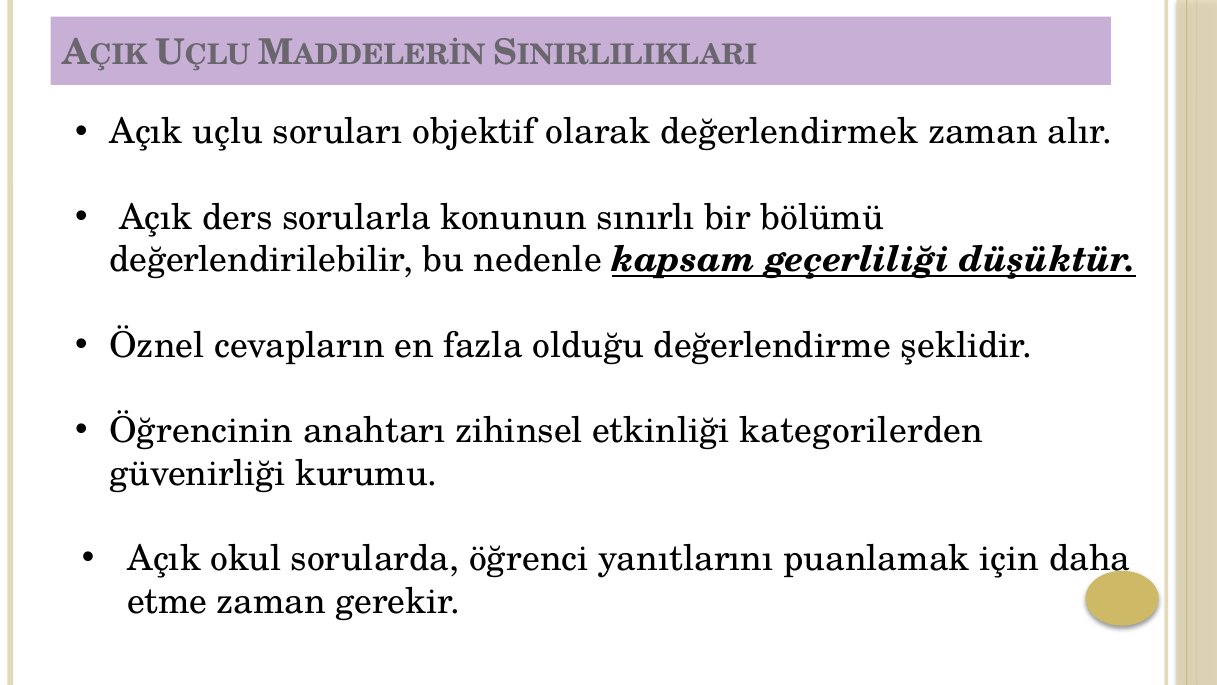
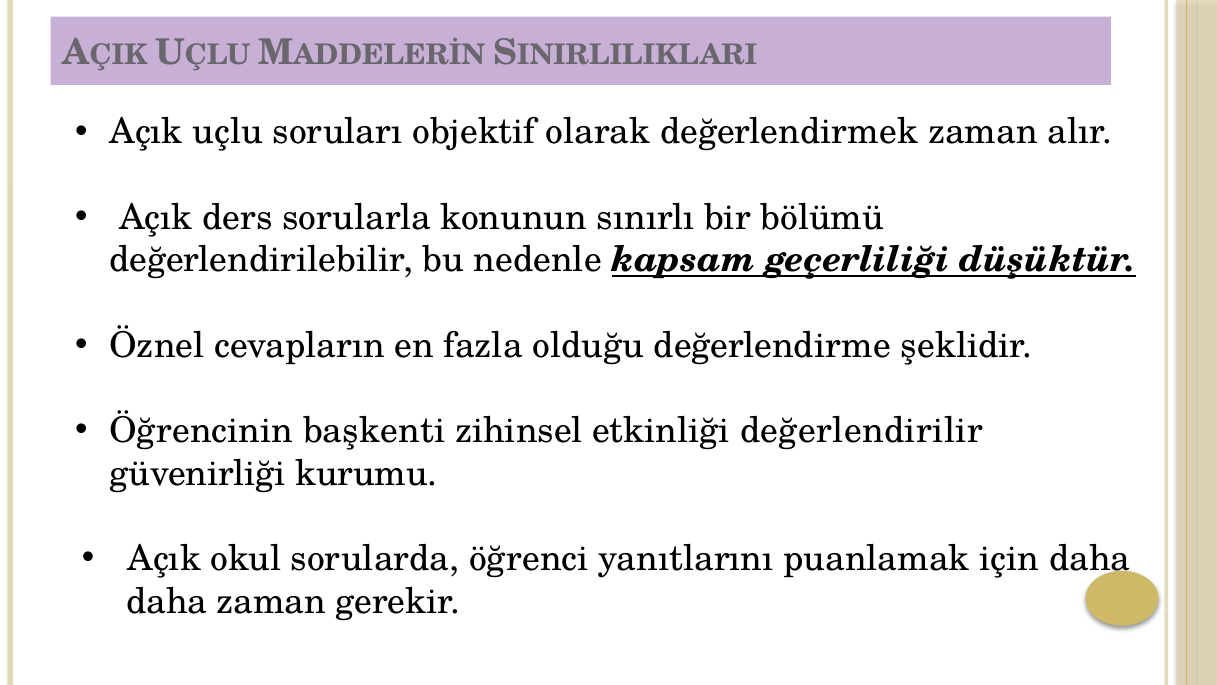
anahtarı: anahtarı -> başkenti
kategorilerden: kategorilerden -> değerlendirilir
etme at (167, 601): etme -> daha
